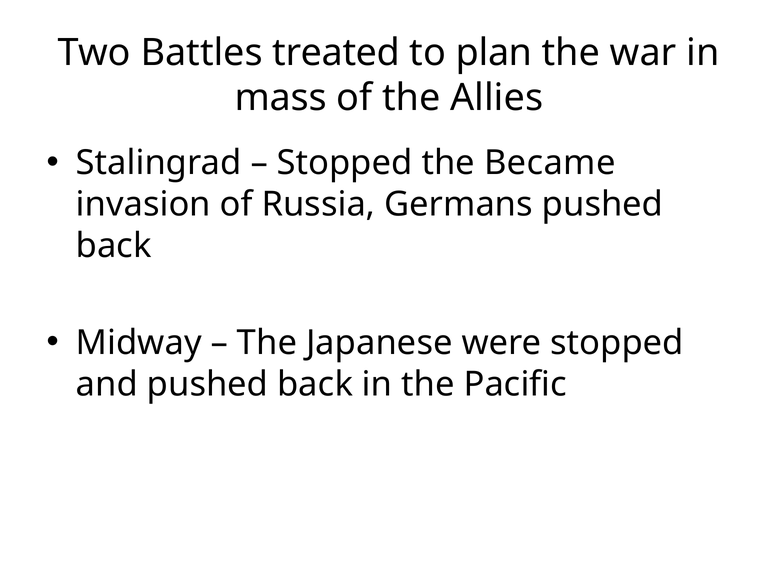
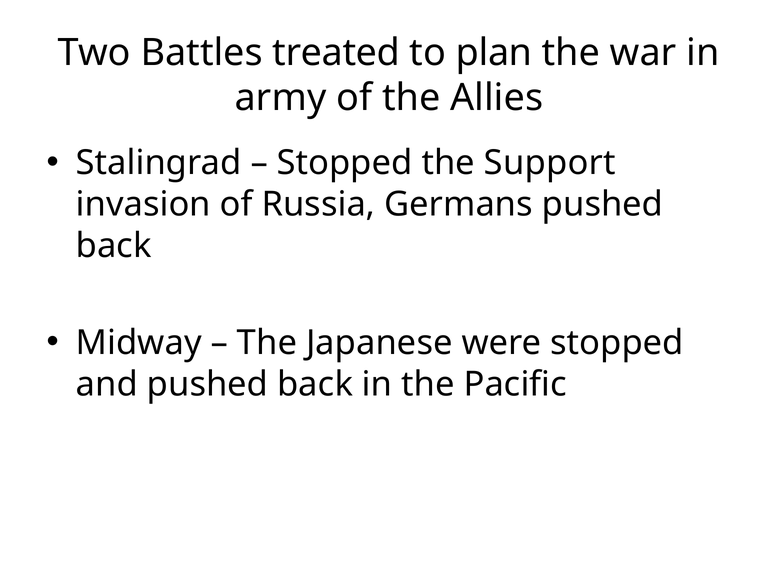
mass: mass -> army
Became: Became -> Support
